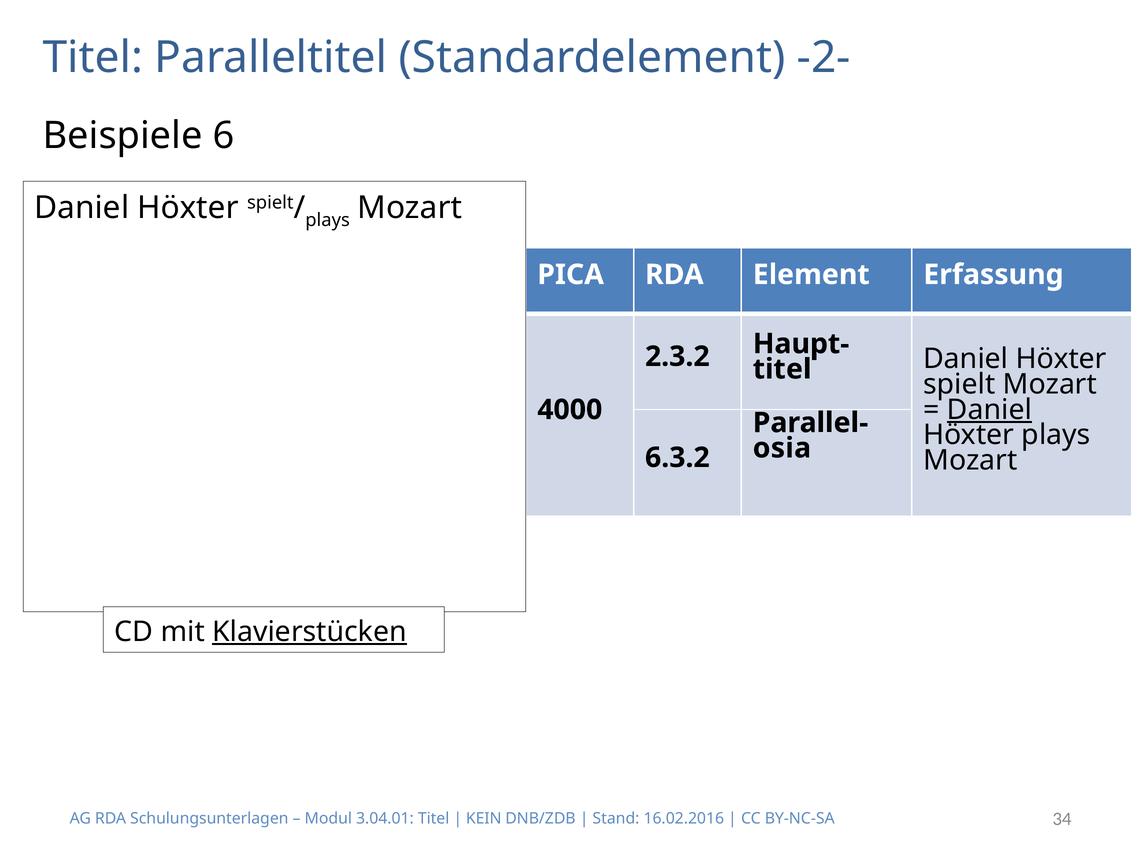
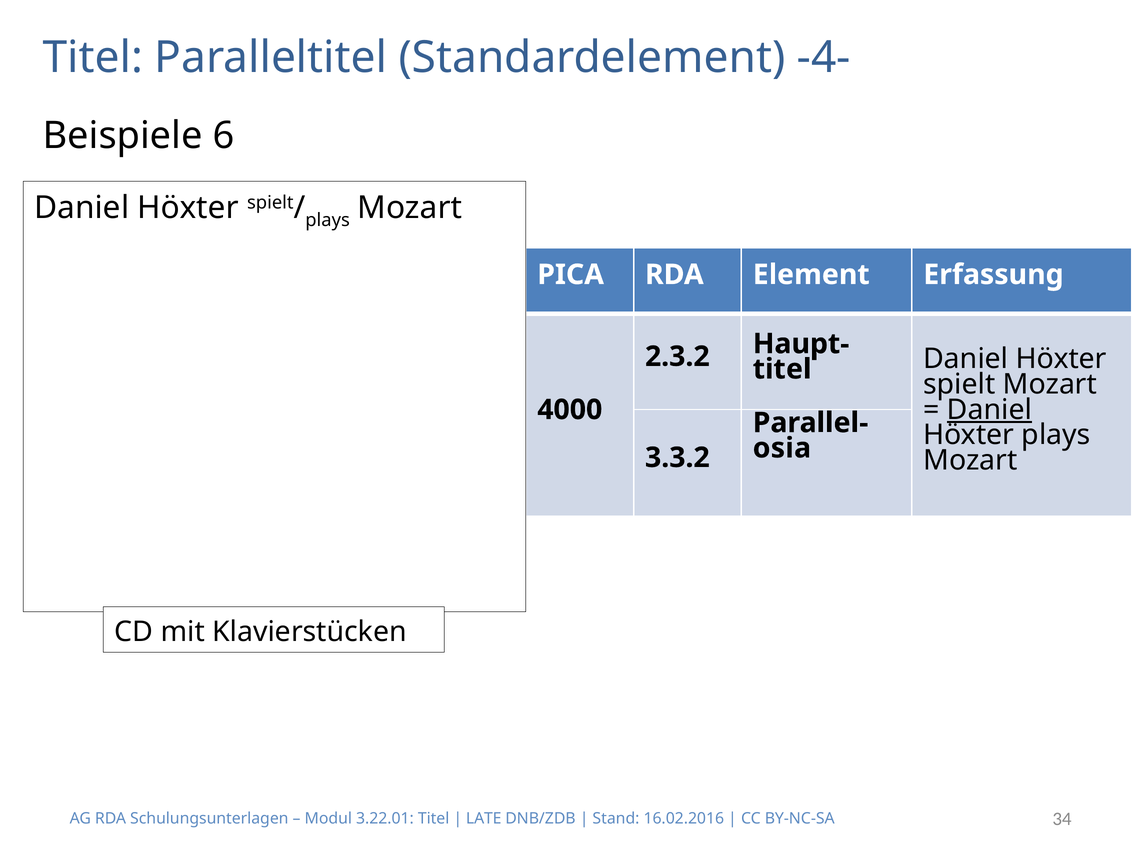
-2-: -2- -> -4-
6.3.2: 6.3.2 -> 3.3.2
Klavierstücken underline: present -> none
3.04.01: 3.04.01 -> 3.22.01
KEIN: KEIN -> LATE
